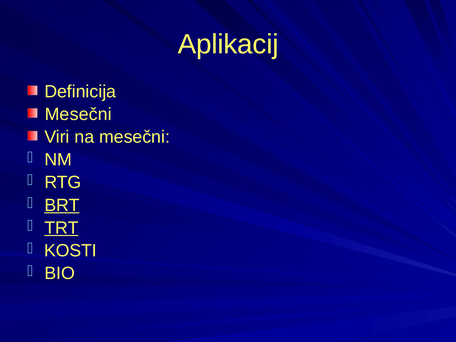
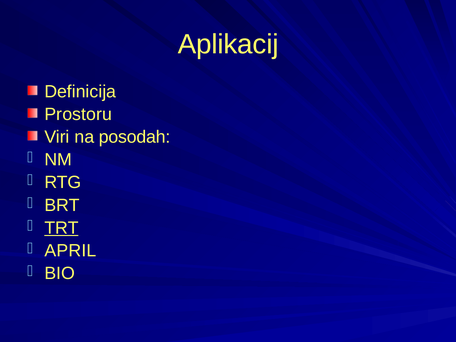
Mesečni at (78, 114): Mesečni -> Prostoru
na mesečni: mesečni -> posodah
BRT underline: present -> none
KOSTI: KOSTI -> APRIL
